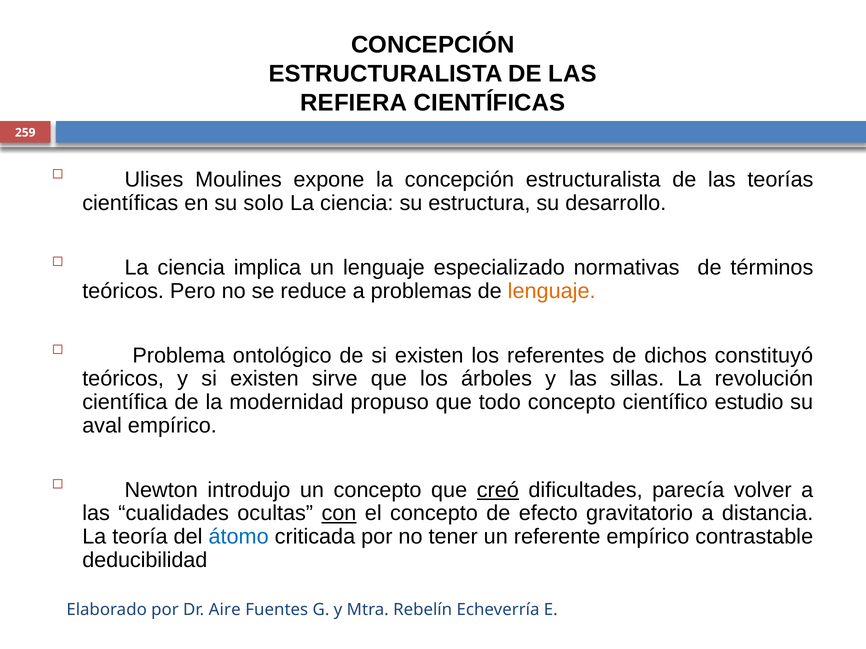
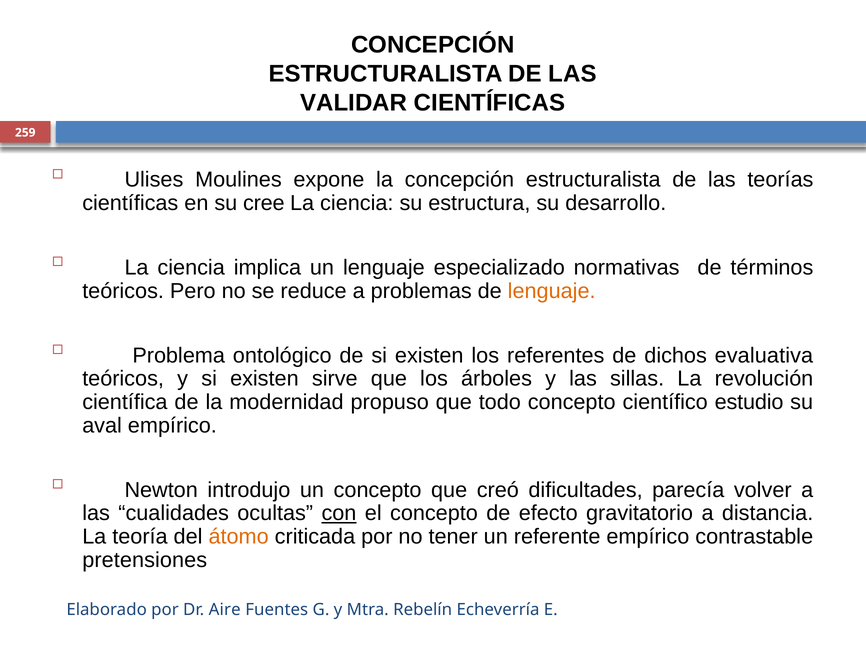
REFIERA: REFIERA -> VALIDAR
solo: solo -> cree
constituyó: constituyó -> evaluativa
creó underline: present -> none
átomo colour: blue -> orange
deducibilidad: deducibilidad -> pretensiones
